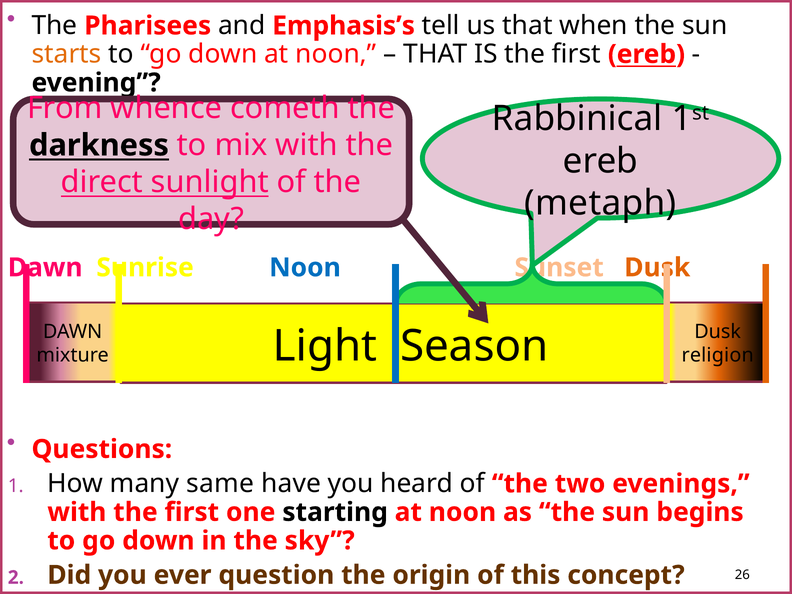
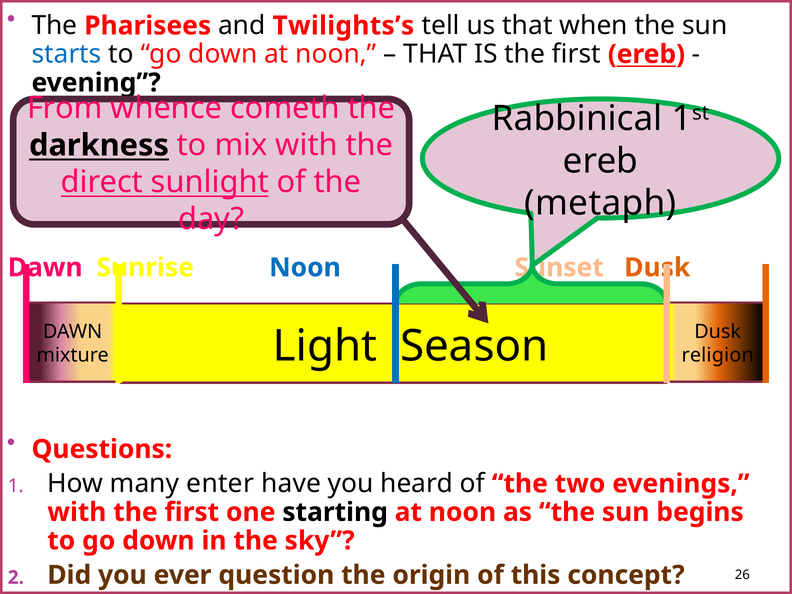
Emphasis’s: Emphasis’s -> Twilights’s
starts colour: orange -> blue
same: same -> enter
